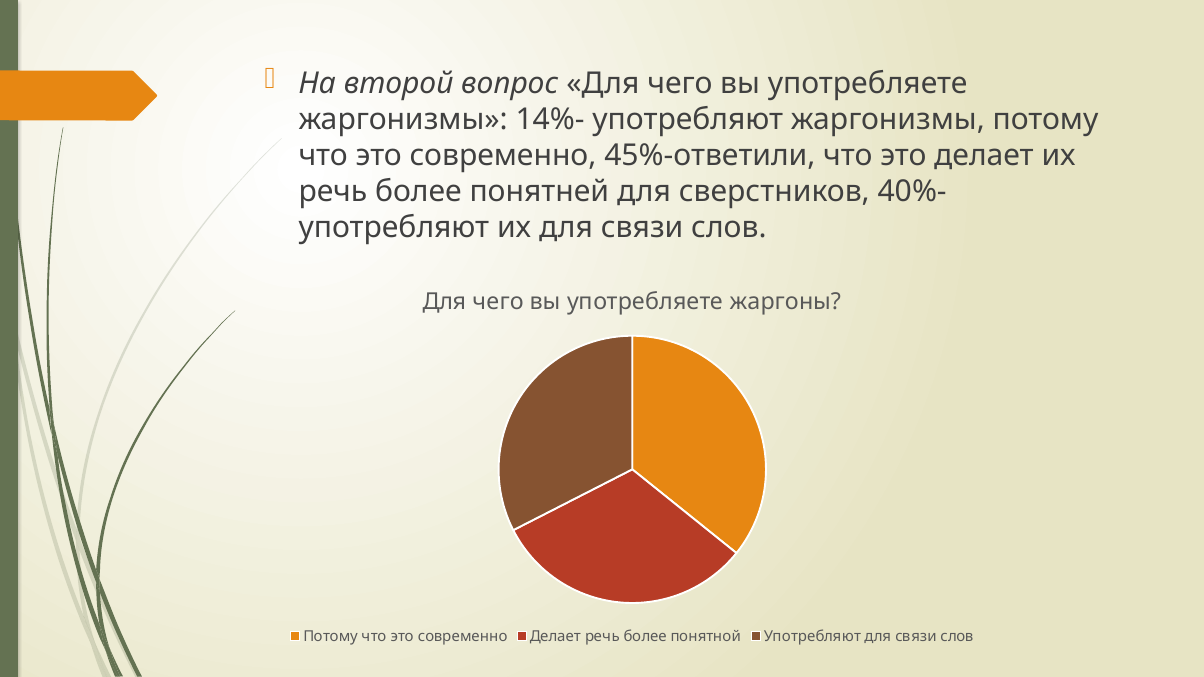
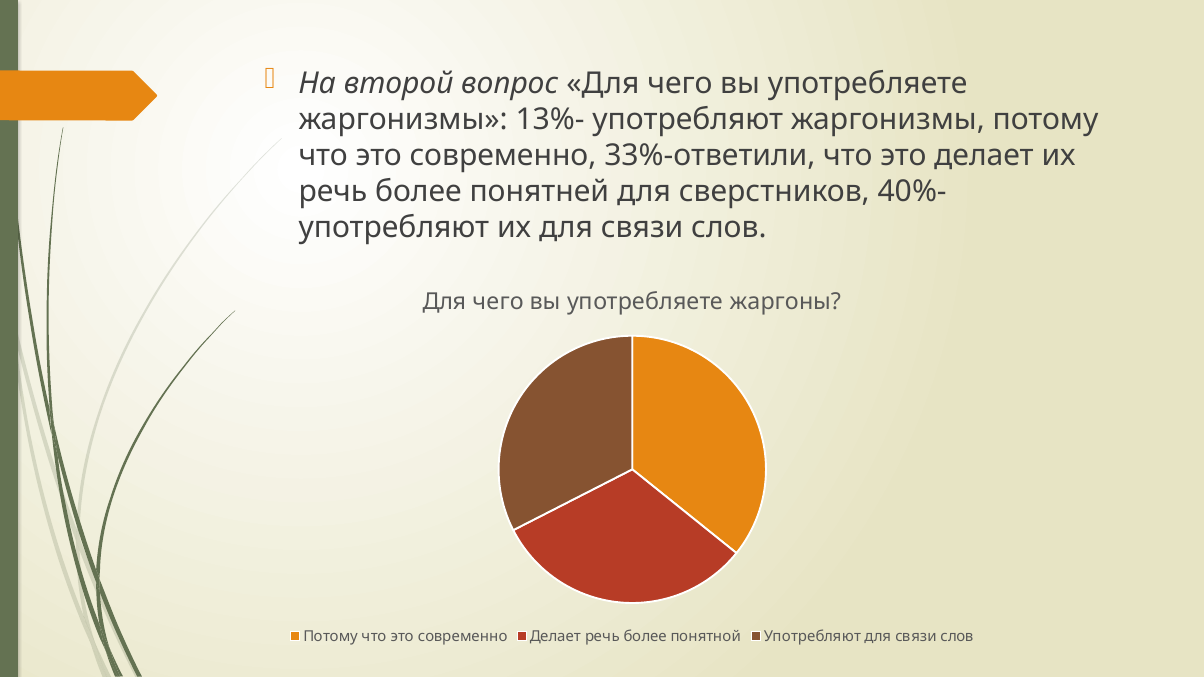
14%-: 14%- -> 13%-
45%-ответили: 45%-ответили -> 33%-ответили
